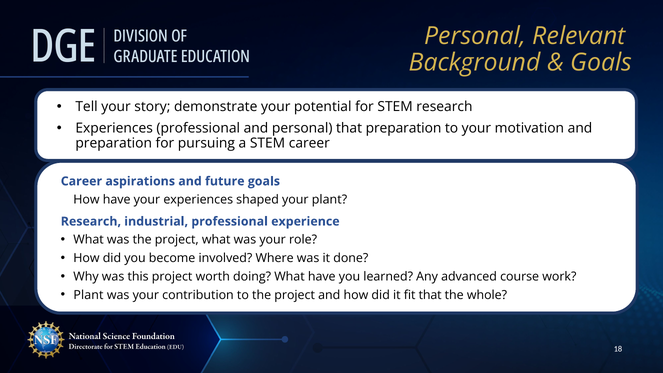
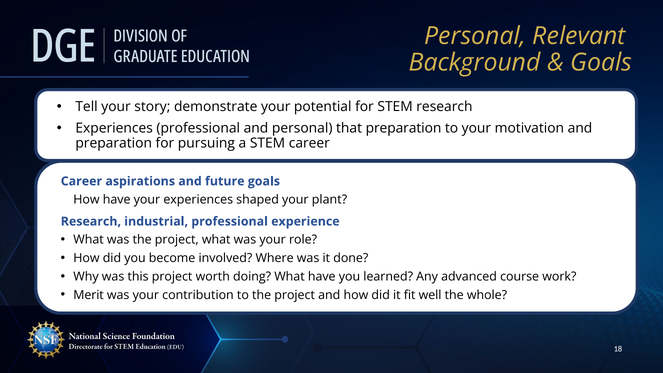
Plant at (88, 295): Plant -> Merit
fit that: that -> well
